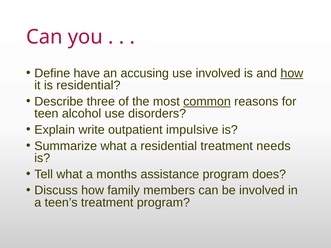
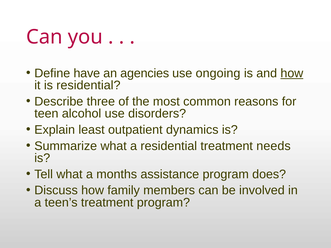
accusing: accusing -> agencies
use involved: involved -> ongoing
common underline: present -> none
write: write -> least
impulsive: impulsive -> dynamics
